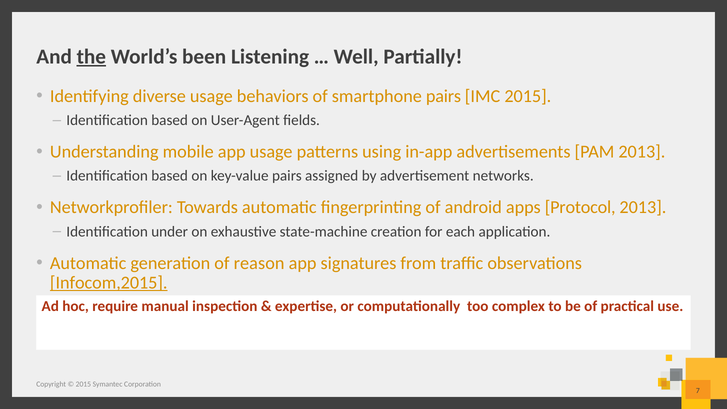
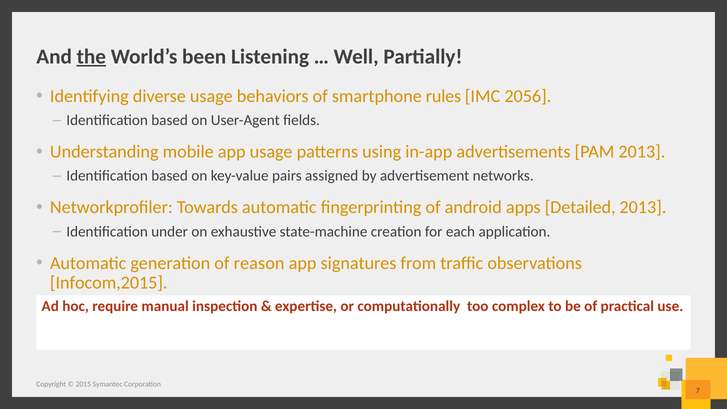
smartphone pairs: pairs -> rules
IMC 2015: 2015 -> 2056
Protocol: Protocol -> Detailed
Infocom,2015 underline: present -> none
